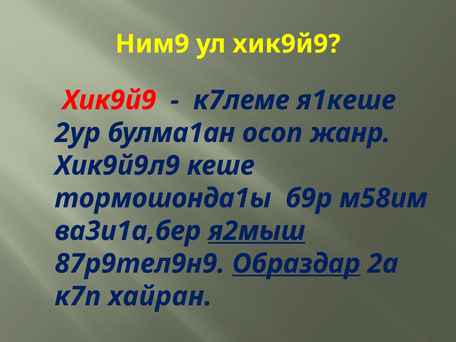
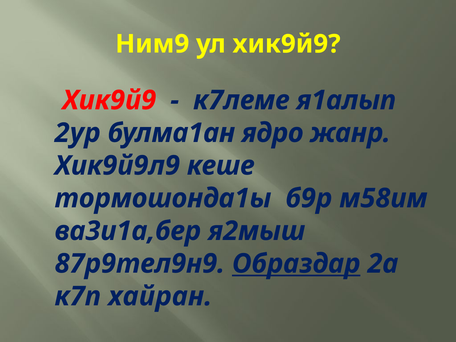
я1кеше: я1кеше -> я1алып
осоп: осоп -> ядро
я2мыш underline: present -> none
